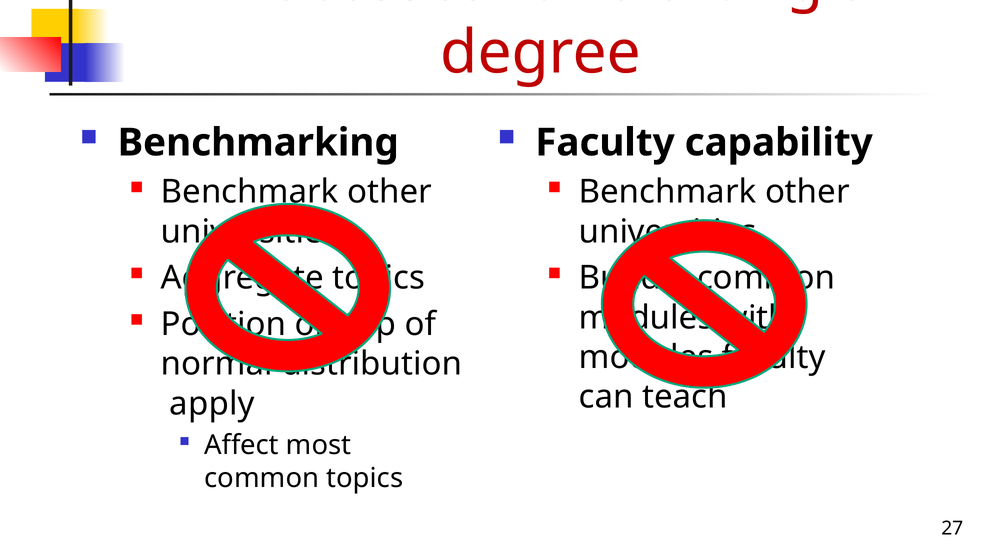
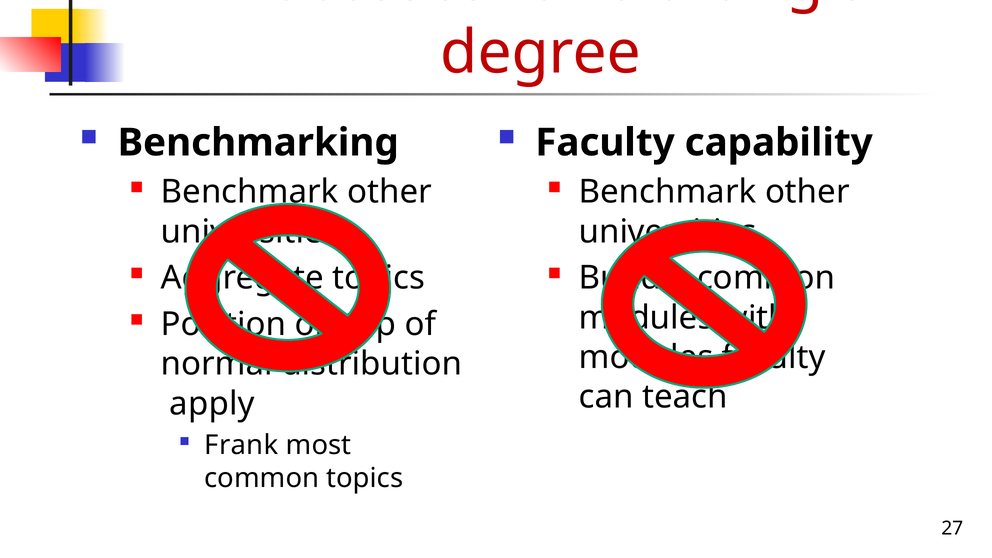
Affect: Affect -> Frank
